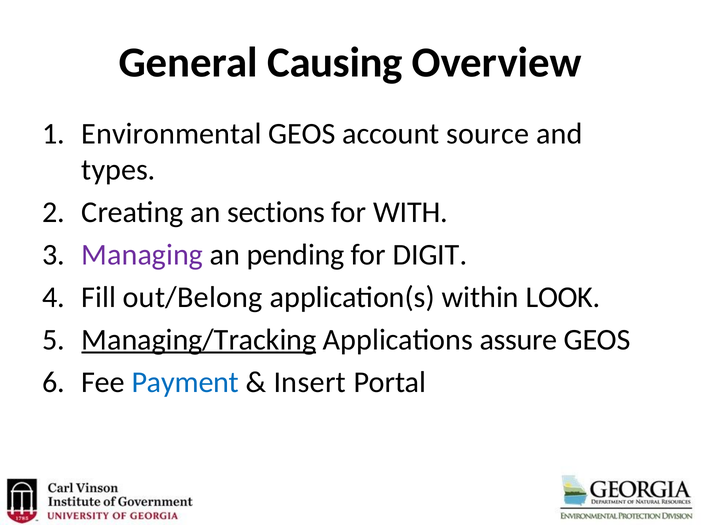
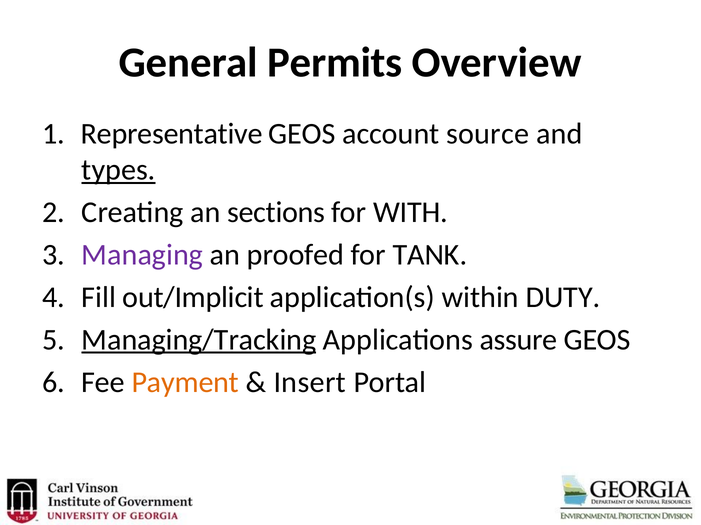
Causing: Causing -> Permits
Environmental: Environmental -> Representative
types underline: none -> present
pending: pending -> proofed
DIGIT: DIGIT -> TANK
out/Belong: out/Belong -> out/Implicit
LOOK: LOOK -> DUTY
Payment colour: blue -> orange
